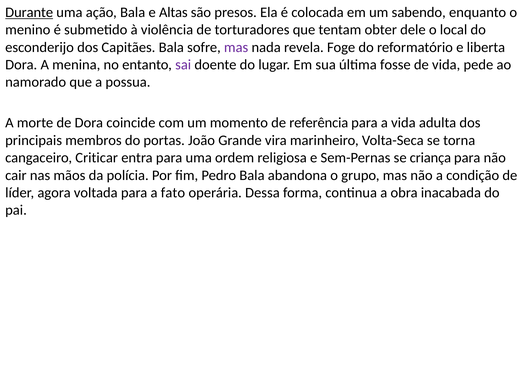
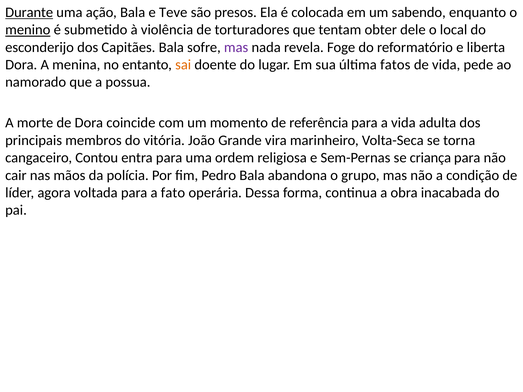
Altas: Altas -> Teve
menino underline: none -> present
sai colour: purple -> orange
fosse: fosse -> fatos
portas: portas -> vitória
Criticar: Criticar -> Contou
